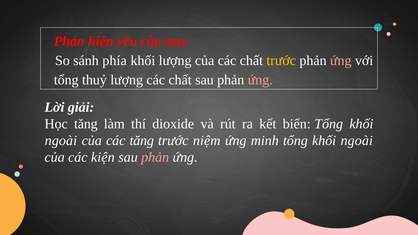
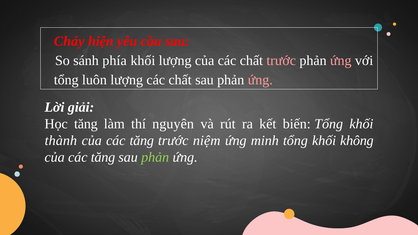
Phản at (69, 41): Phản -> Cháy
trước at (281, 61) colour: yellow -> pink
thuỷ: thuỷ -> luôn
dioxide: dioxide -> nguyên
ngoài at (61, 141): ngoài -> thành
ngoài at (357, 141): ngoài -> không
kiện at (103, 157): kiện -> tăng
phản at (155, 157) colour: pink -> light green
